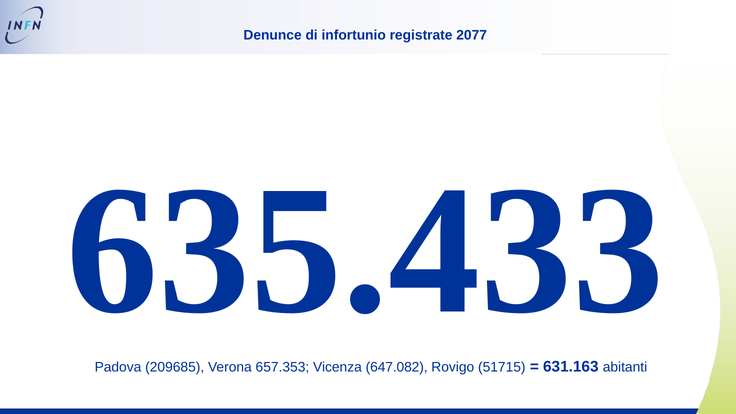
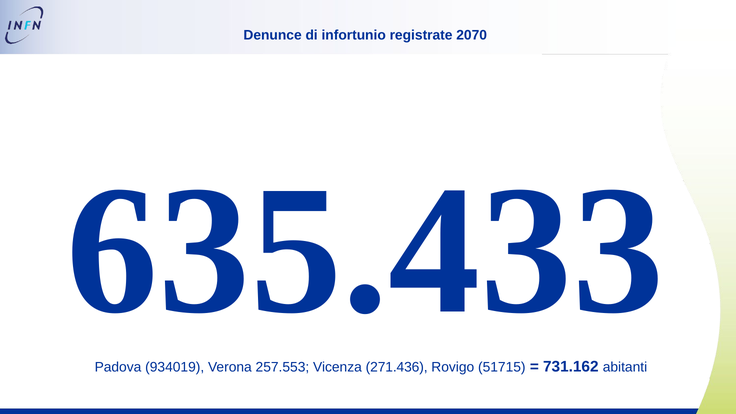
2077: 2077 -> 2070
209685: 209685 -> 934019
657.353: 657.353 -> 257.553
647.082: 647.082 -> 271.436
631.163: 631.163 -> 731.162
